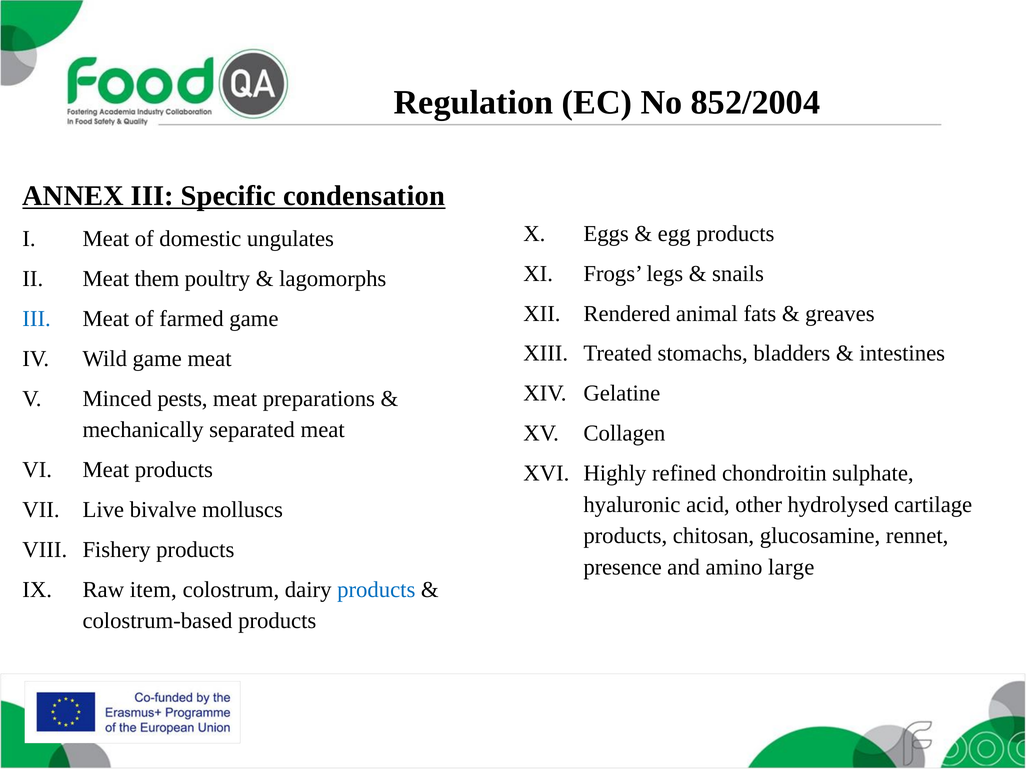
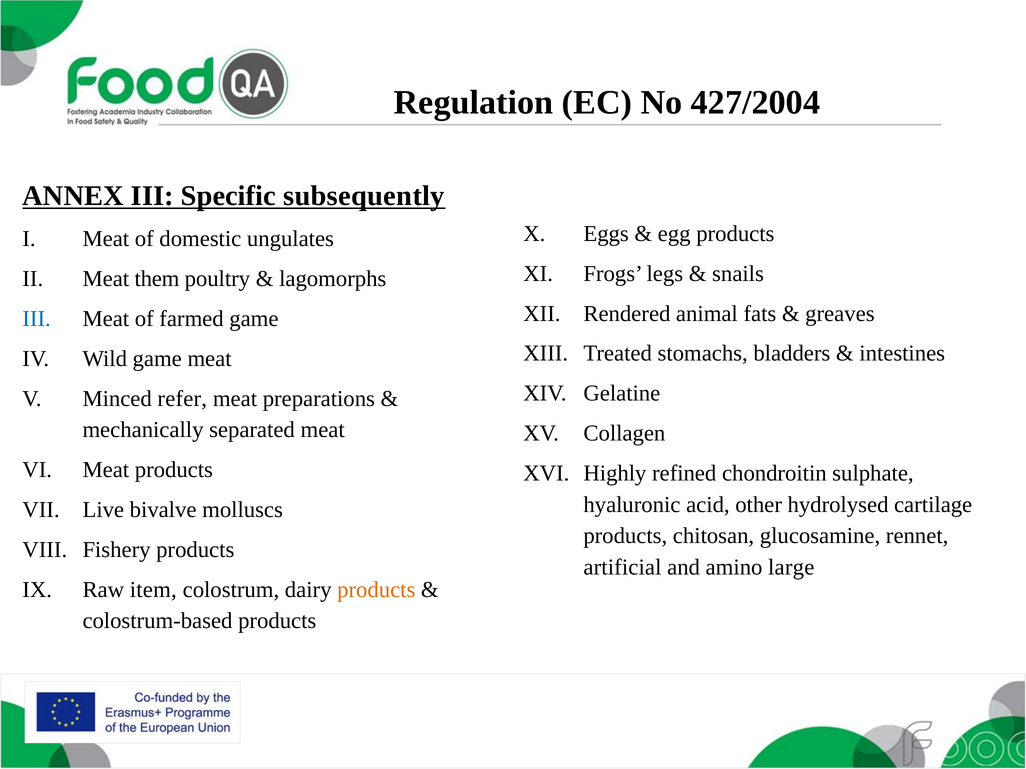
852/2004: 852/2004 -> 427/2004
condensation: condensation -> subsequently
pests: pests -> refer
presence: presence -> artificial
products at (376, 590) colour: blue -> orange
